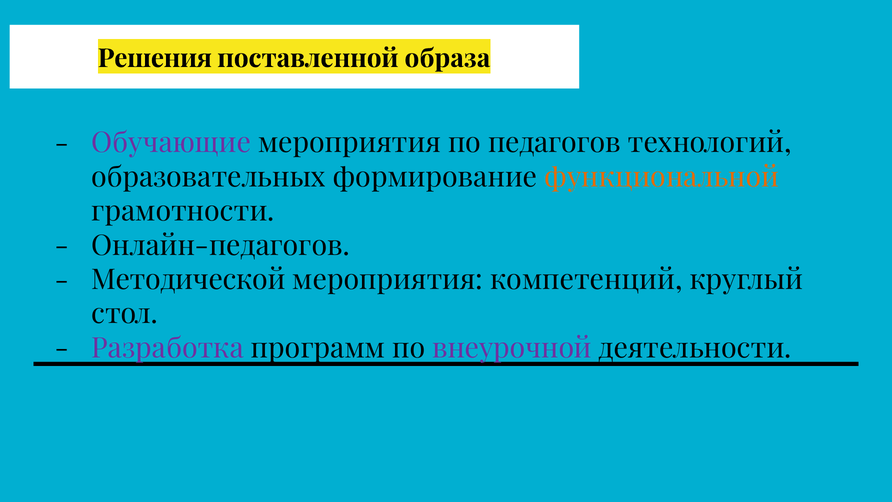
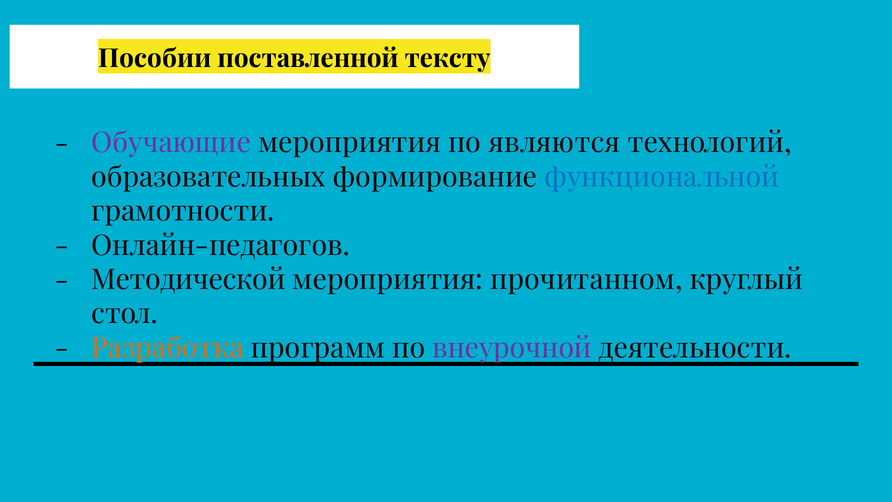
Решения: Решения -> Пособии
образа: образа -> тексту
педагогов: педагогов -> являются
функциональной colour: orange -> blue
компетенций: компетенций -> прочитанном
Разработка colour: purple -> orange
